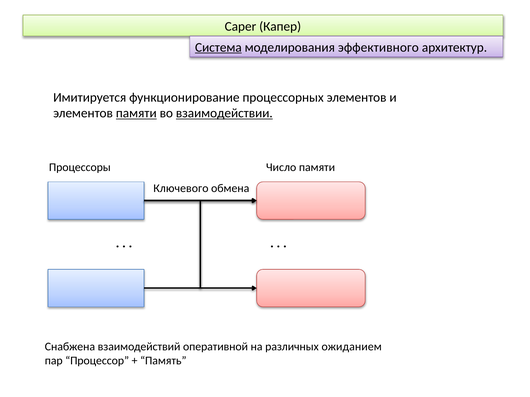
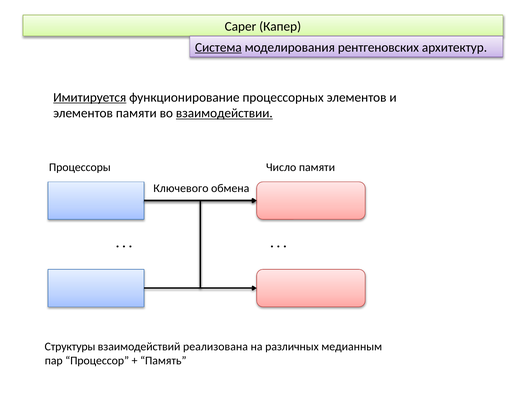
эффективного: эффективного -> рентгеновских
Имитируется underline: none -> present
памяти at (136, 113) underline: present -> none
Снабжена: Снабжена -> Структуры
оперативной: оперативной -> реализована
ожиданием: ожиданием -> медианным
